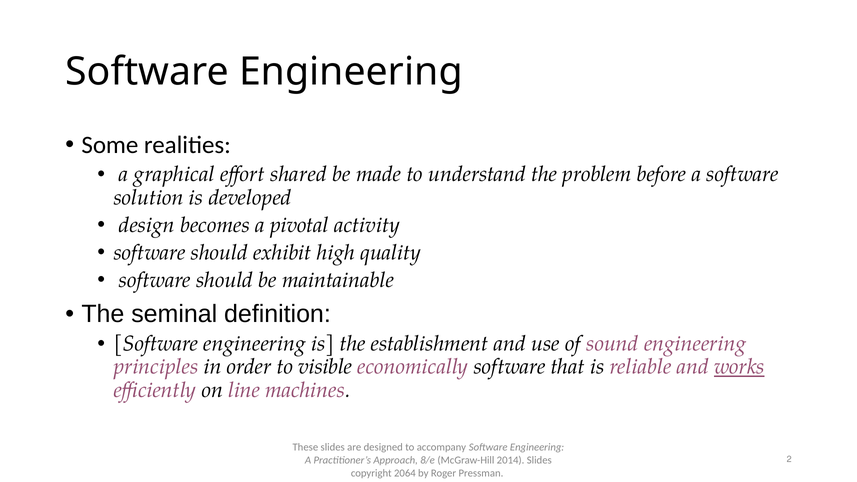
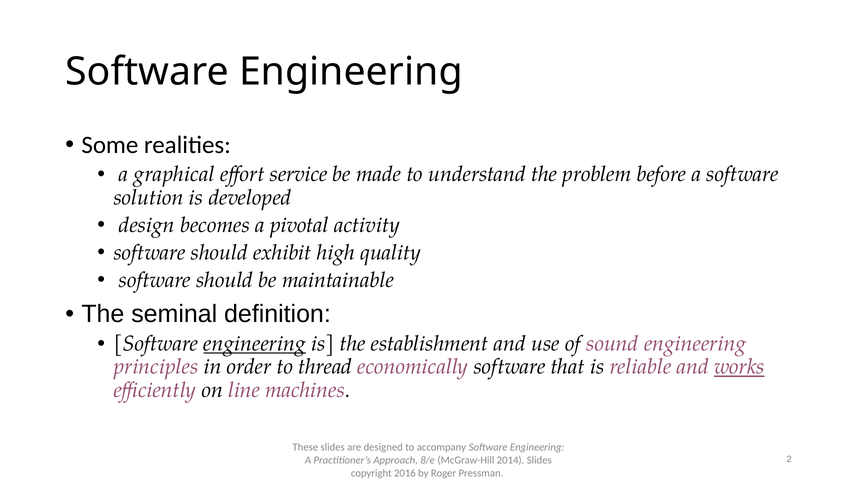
shared: shared -> service
engineering at (255, 344) underline: none -> present
visible: visible -> thread
2064: 2064 -> 2016
